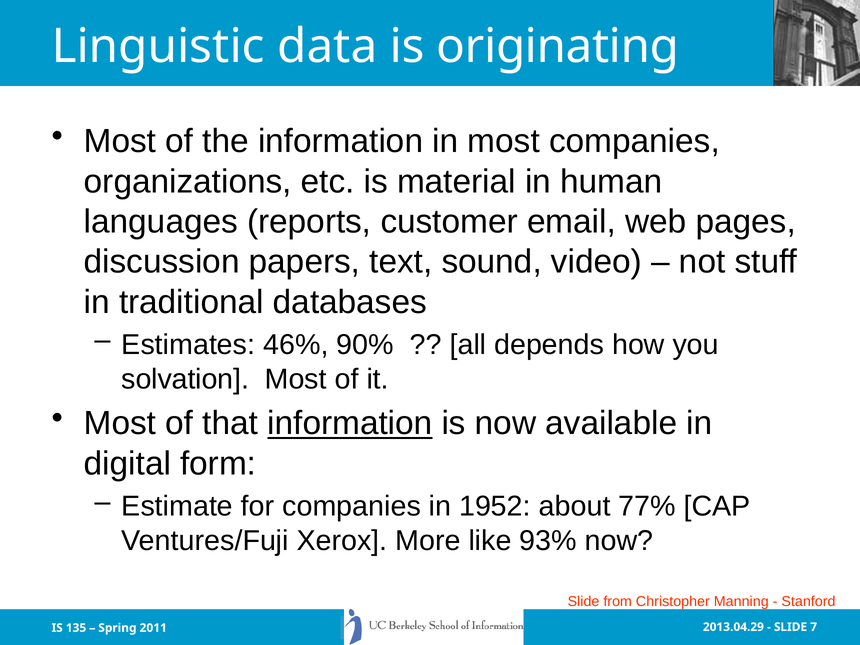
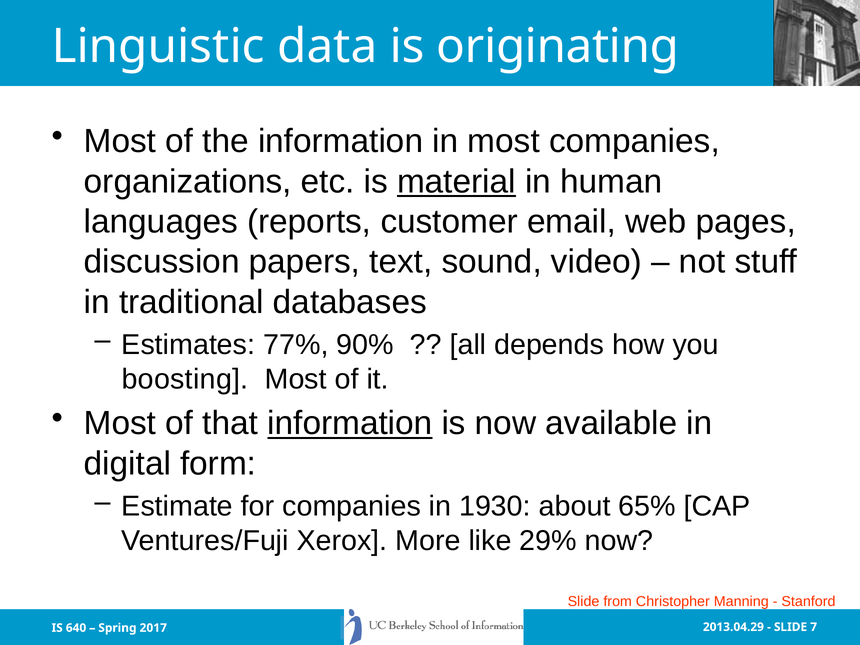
material underline: none -> present
46%: 46% -> 77%
solvation: solvation -> boosting
1952: 1952 -> 1930
77%: 77% -> 65%
93%: 93% -> 29%
135: 135 -> 640
2011: 2011 -> 2017
